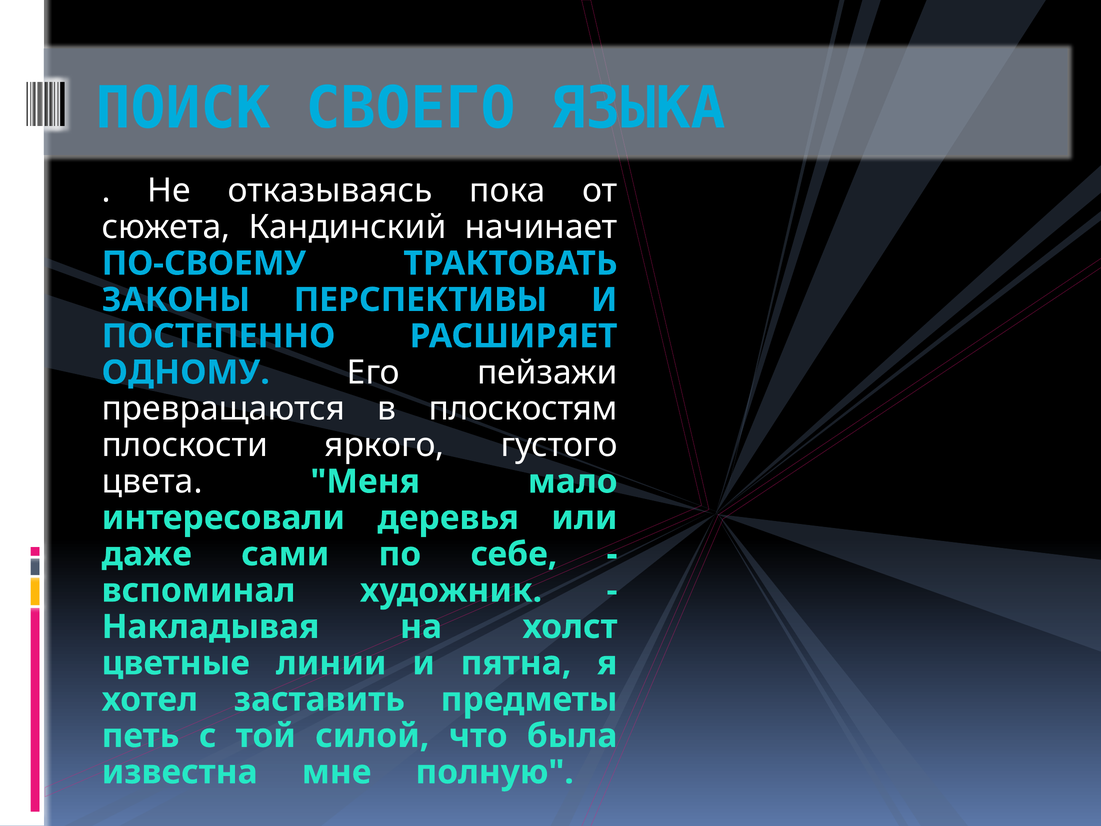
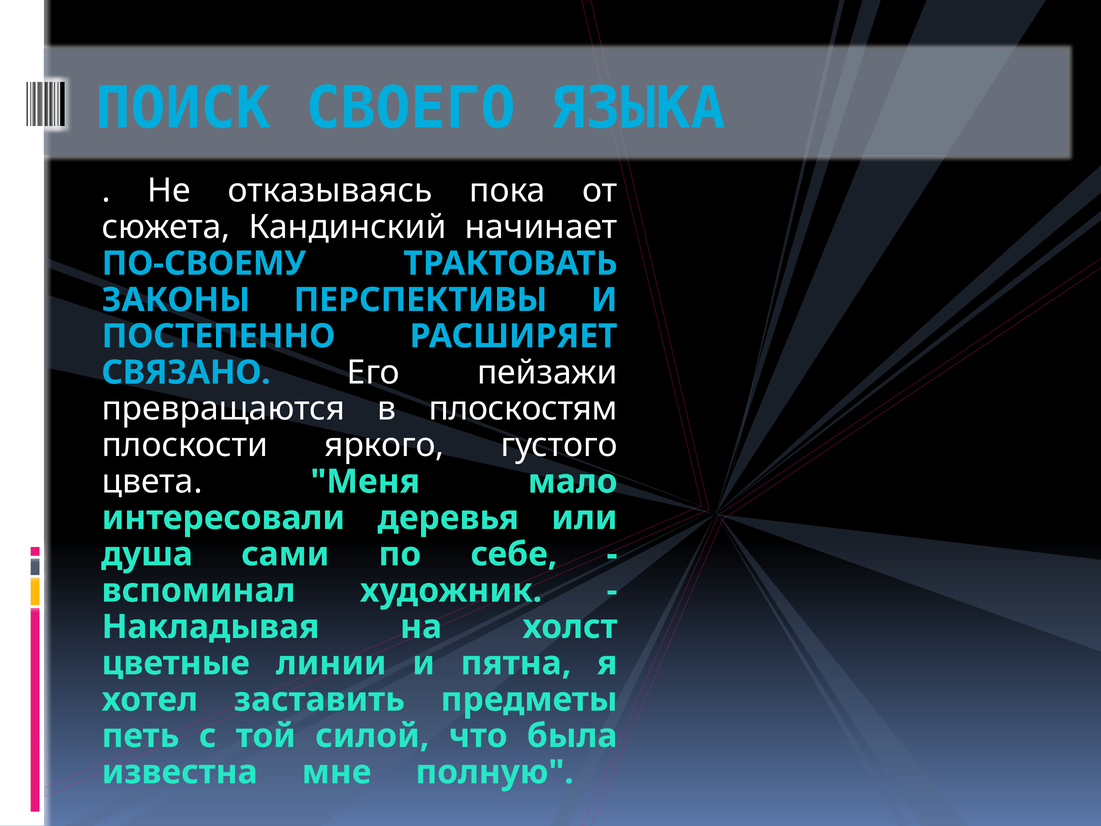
ОДНОМУ: ОДНОМУ -> СВЯЗАНО
даже: даже -> душа
